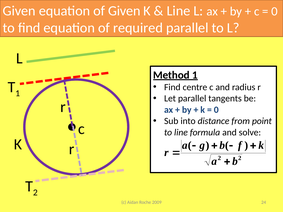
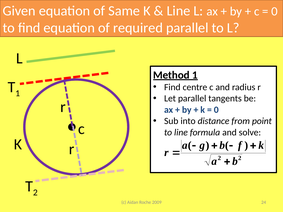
of Given: Given -> Same
